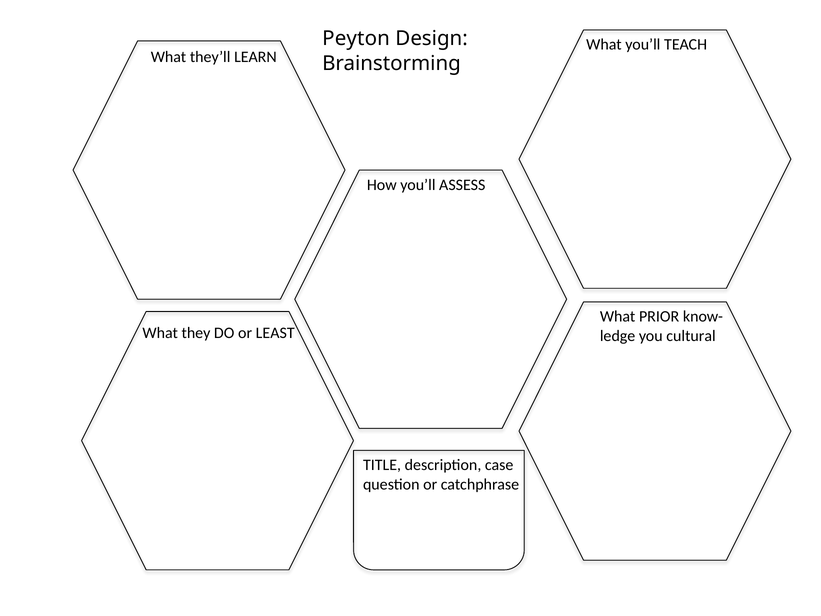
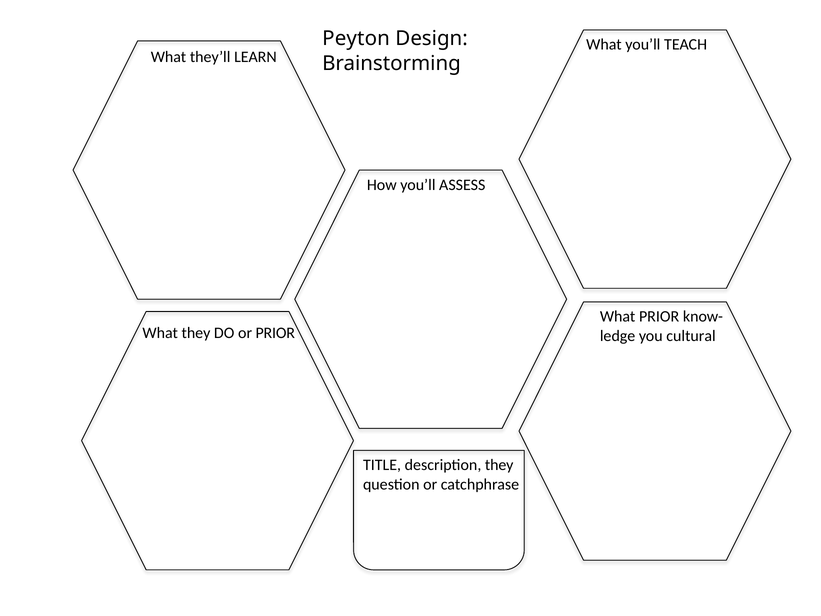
or LEAST: LEAST -> PRIOR
description case: case -> they
